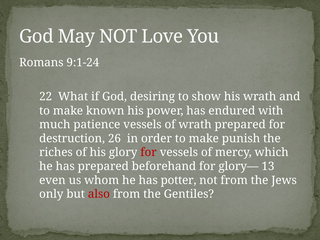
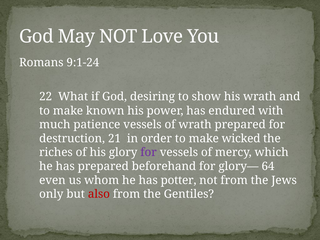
26: 26 -> 21
punish: punish -> wicked
for at (149, 152) colour: red -> purple
13: 13 -> 64
